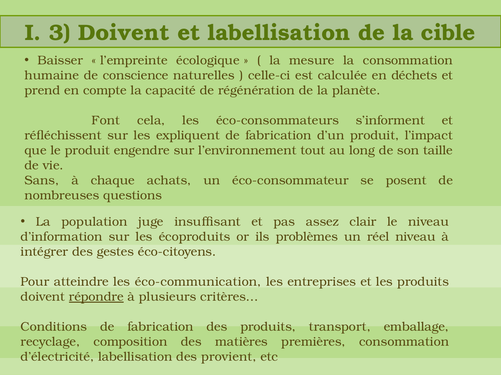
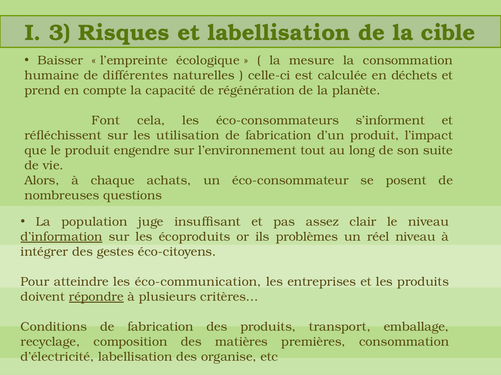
3 Doivent: Doivent -> Risques
conscience: conscience -> différentes
expliquent: expliquent -> utilisation
taille: taille -> suite
Sans: Sans -> Alors
d’information underline: none -> present
provient: provient -> organise
